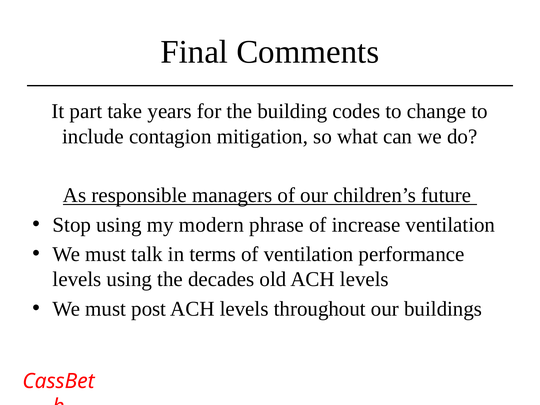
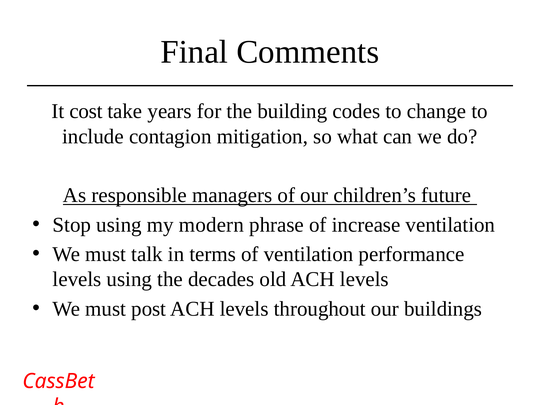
part: part -> cost
